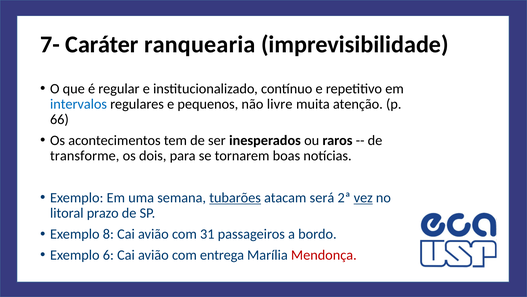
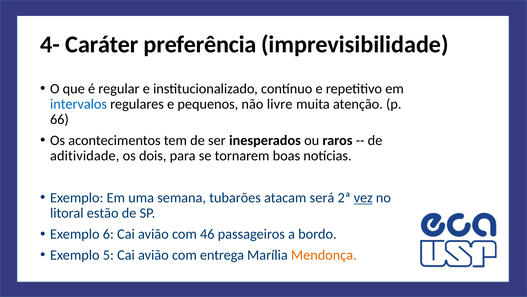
7-: 7- -> 4-
ranquearia: ranquearia -> preferência
transforme: transforme -> aditividade
tubarões underline: present -> none
prazo: prazo -> estão
8: 8 -> 6
31: 31 -> 46
6: 6 -> 5
Mendonça colour: red -> orange
